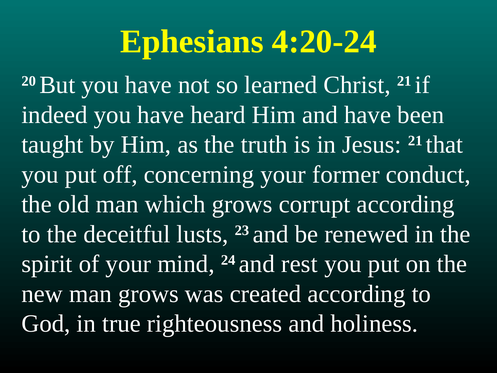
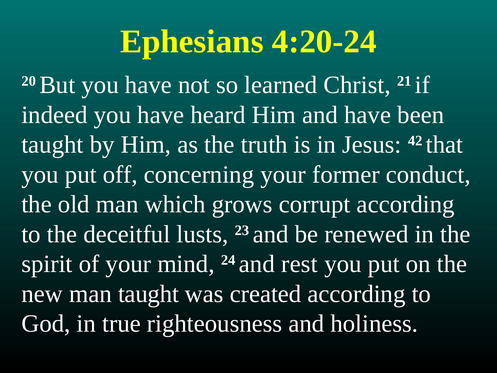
Jesus 21: 21 -> 42
man grows: grows -> taught
